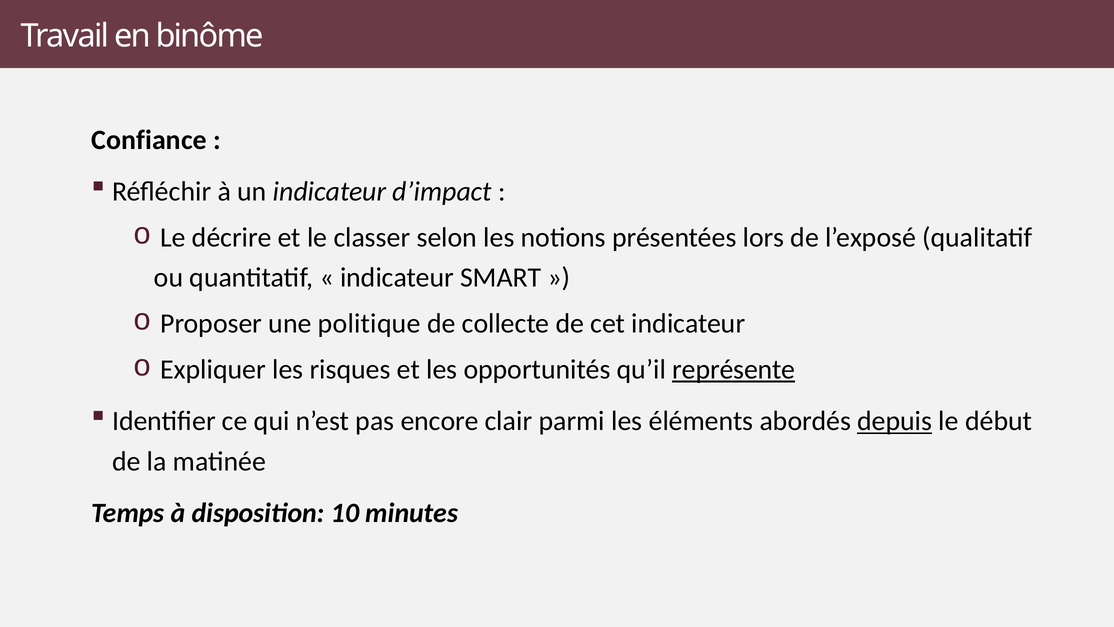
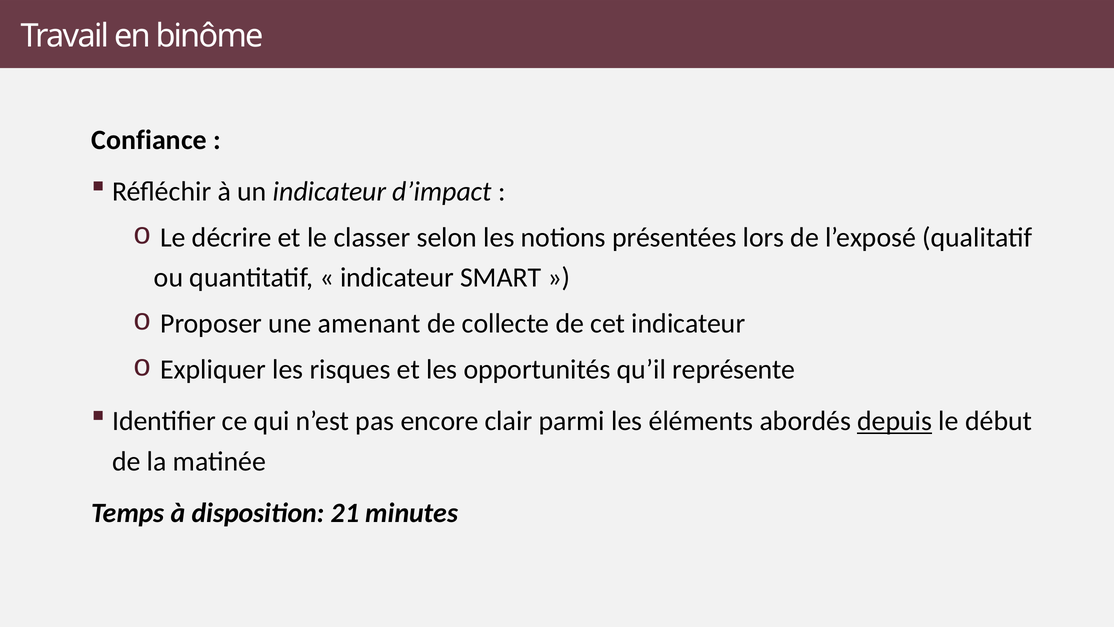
politique: politique -> amenant
représente underline: present -> none
10: 10 -> 21
